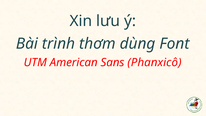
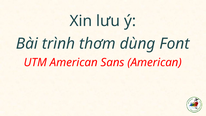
Sans Phanxicô: Phanxicô -> American
